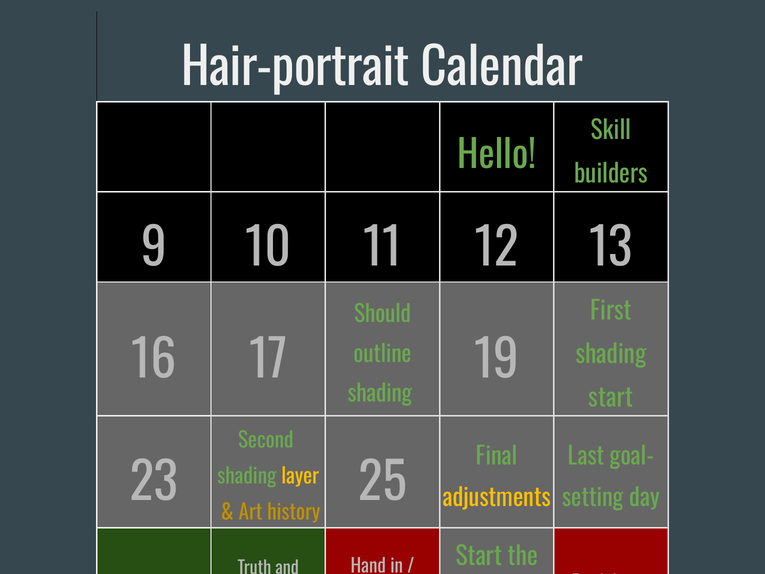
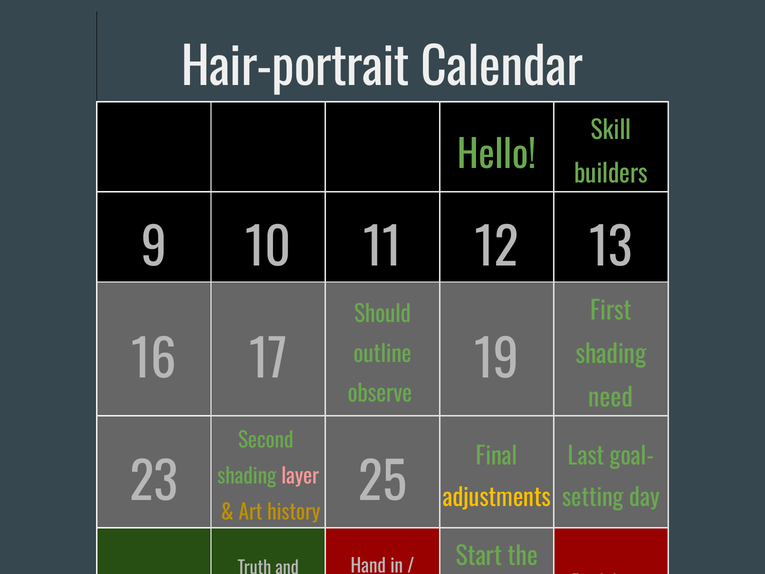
shading at (380, 394): shading -> observe
start at (611, 398): start -> need
layer colour: yellow -> pink
